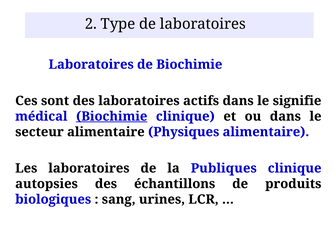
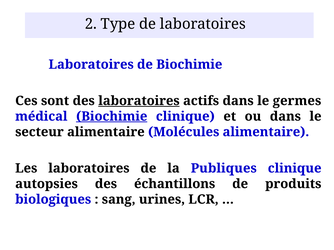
laboratoires at (139, 101) underline: none -> present
signifie: signifie -> germes
Physiques: Physiques -> Molécules
